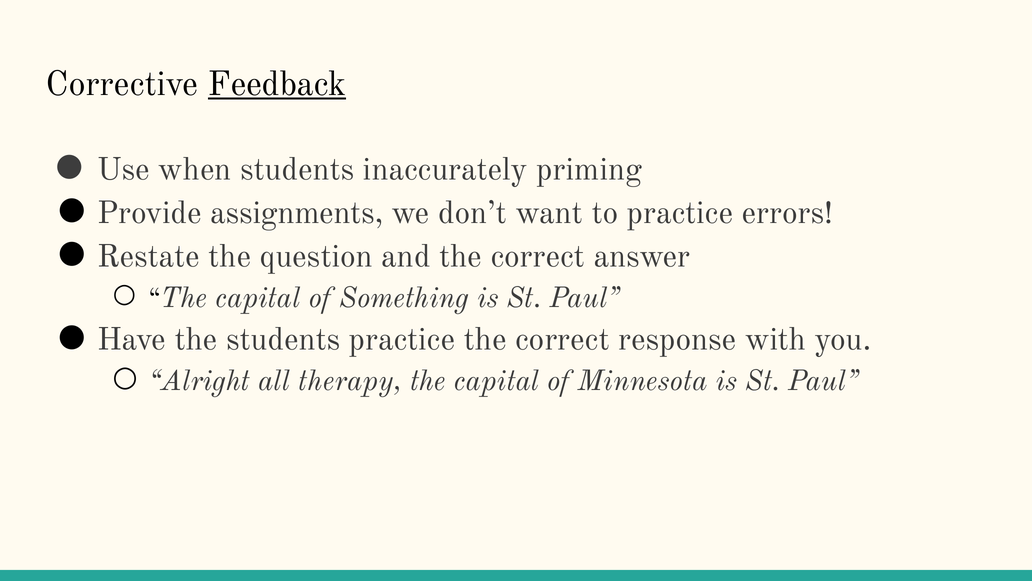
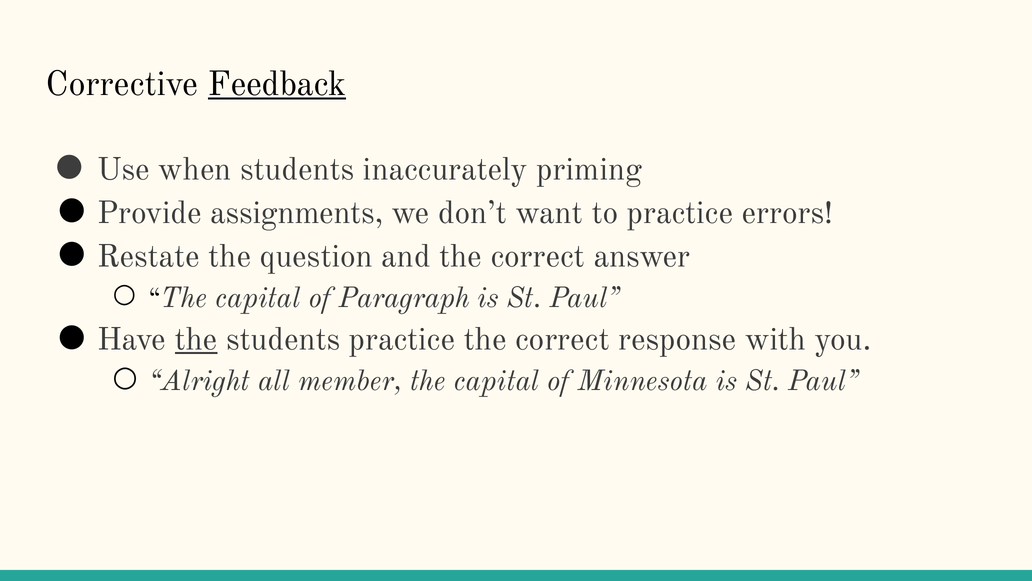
Something: Something -> Paragraph
the at (196, 339) underline: none -> present
therapy: therapy -> member
